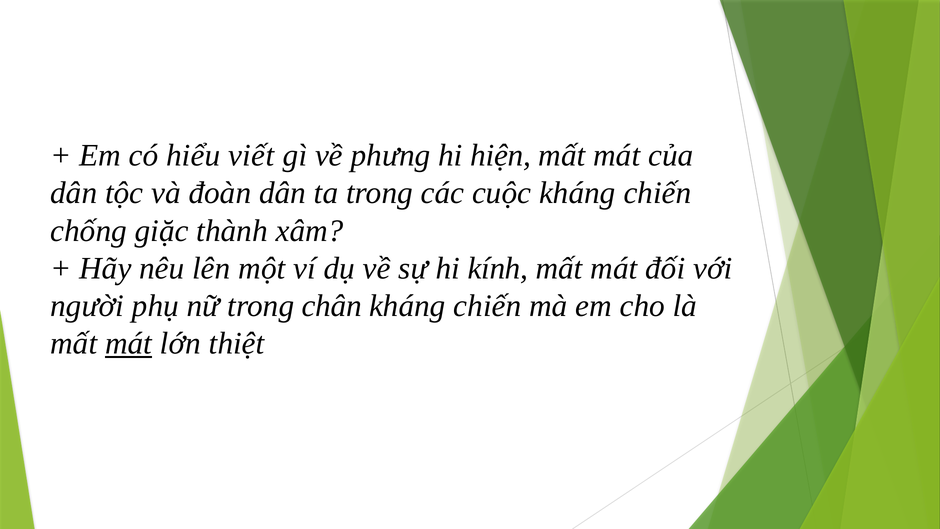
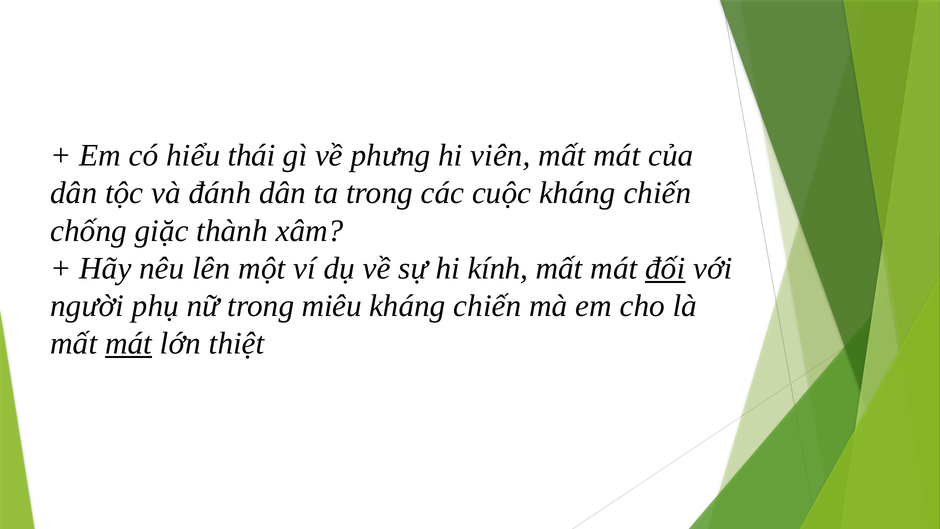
viết: viết -> thái
hiện: hiện -> viên
đoàn: đoàn -> đánh
đối underline: none -> present
chân: chân -> miêu
